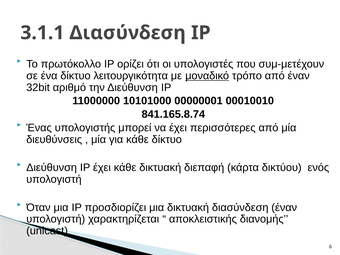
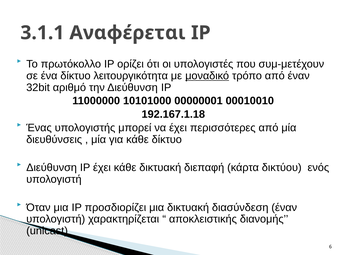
3.1.1 Διασύνδεση: Διασύνδεση -> Αναφέρεται
841.165.8.74: 841.165.8.74 -> 192.167.1.18
